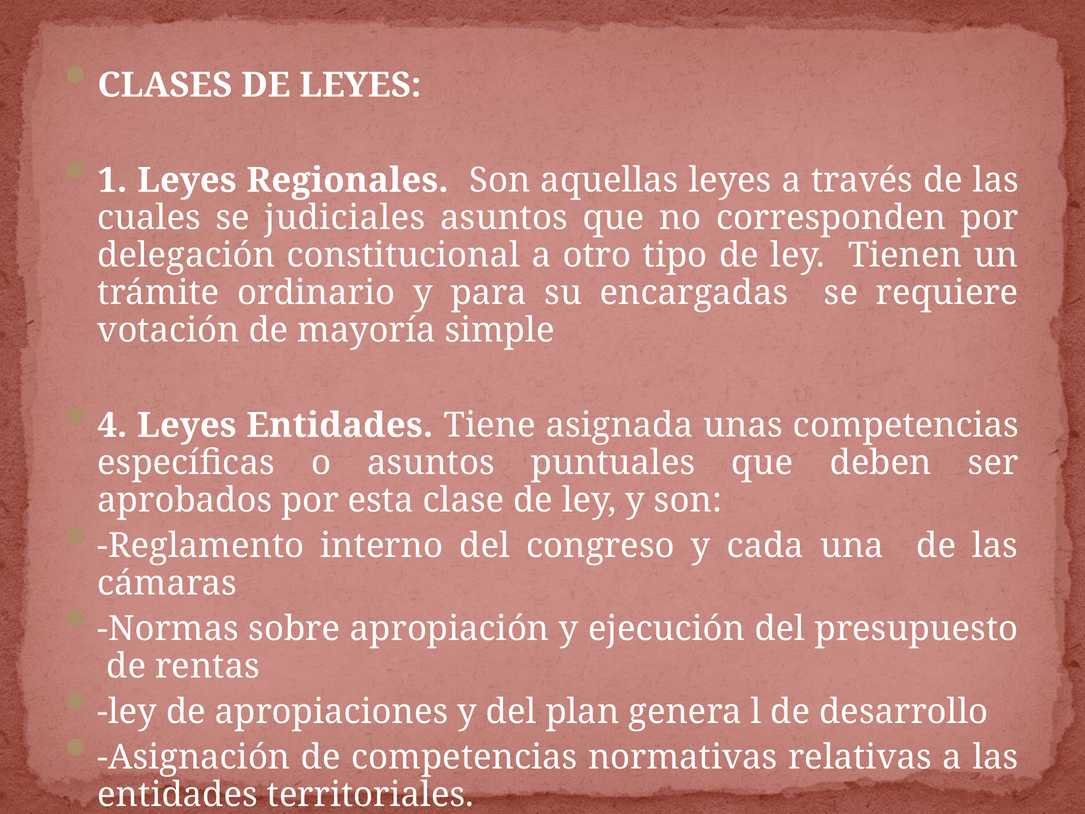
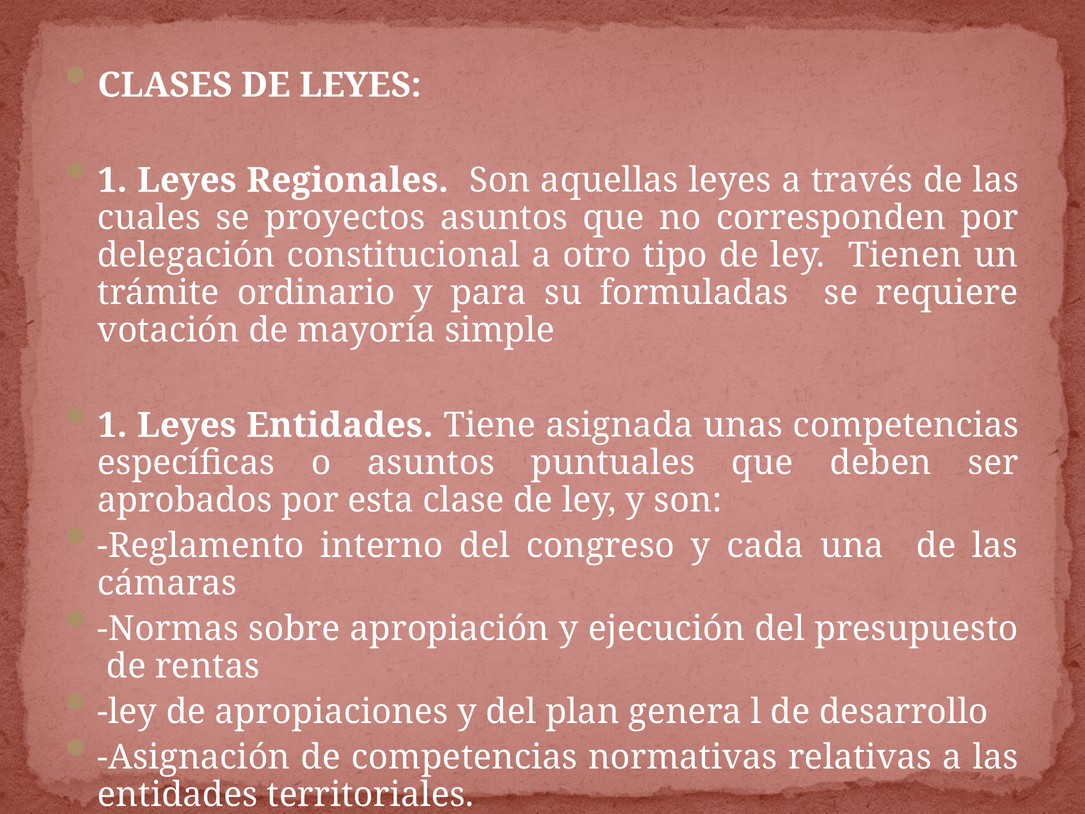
judiciales: judiciales -> proyectos
encargadas: encargadas -> formuladas
4 at (112, 425): 4 -> 1
